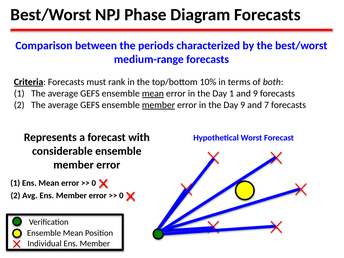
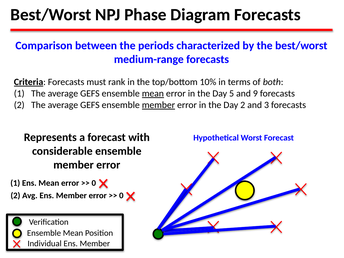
Day 1: 1 -> 5
Day 9: 9 -> 2
7: 7 -> 3
